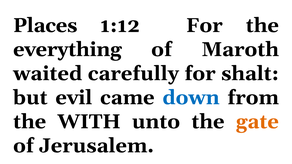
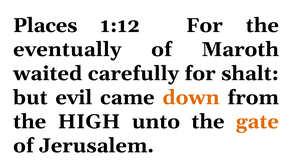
everything: everything -> eventually
down colour: blue -> orange
WITH: WITH -> HIGH
